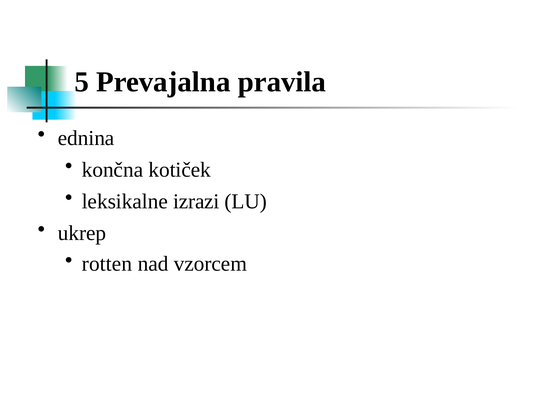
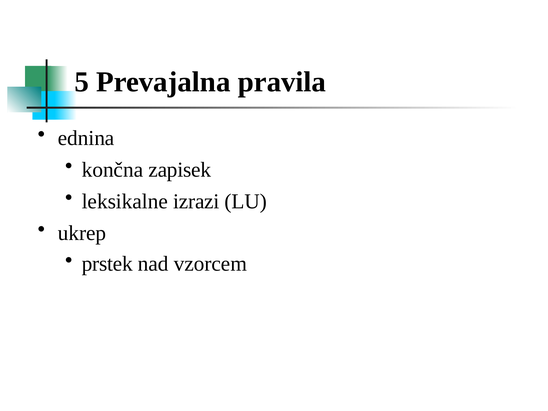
kotiček: kotiček -> zapisek
rotten: rotten -> prstek
